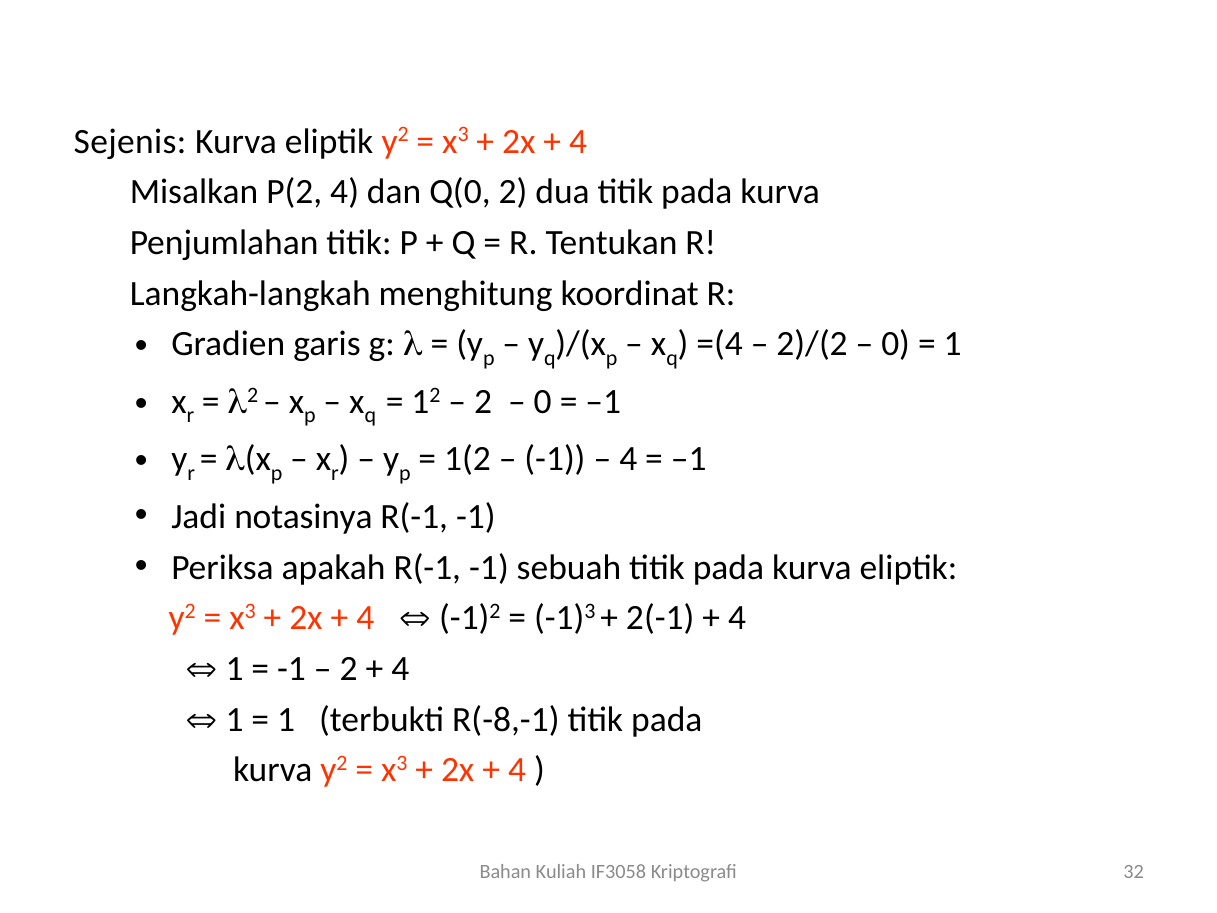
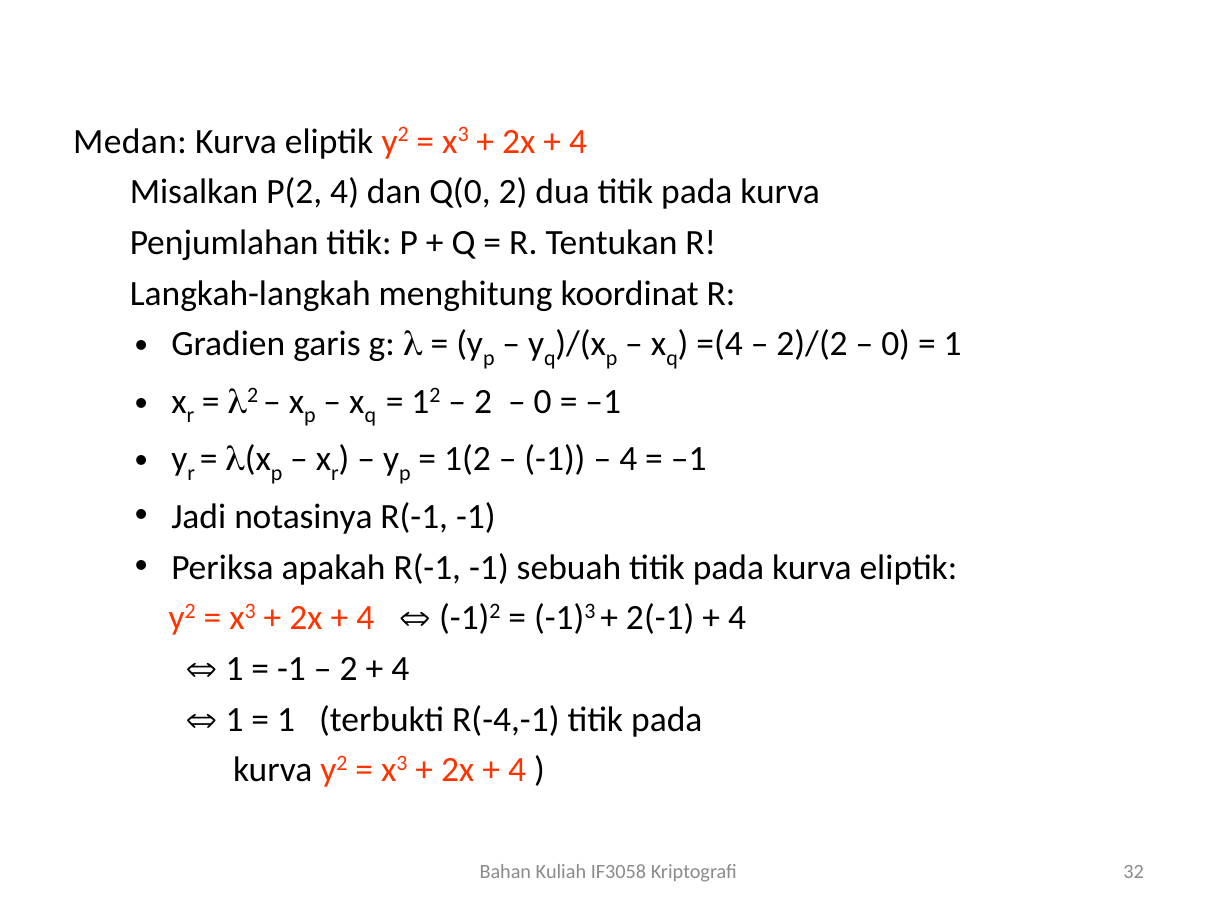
Sejenis: Sejenis -> Medan
R(-8,-1: R(-8,-1 -> R(-4,-1
